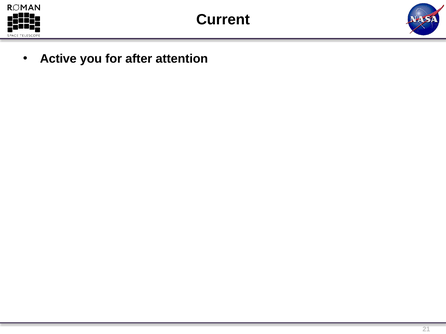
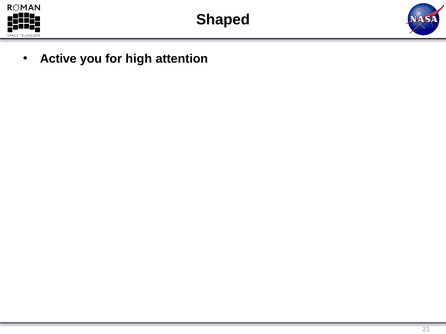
Current: Current -> Shaped
after: after -> high
